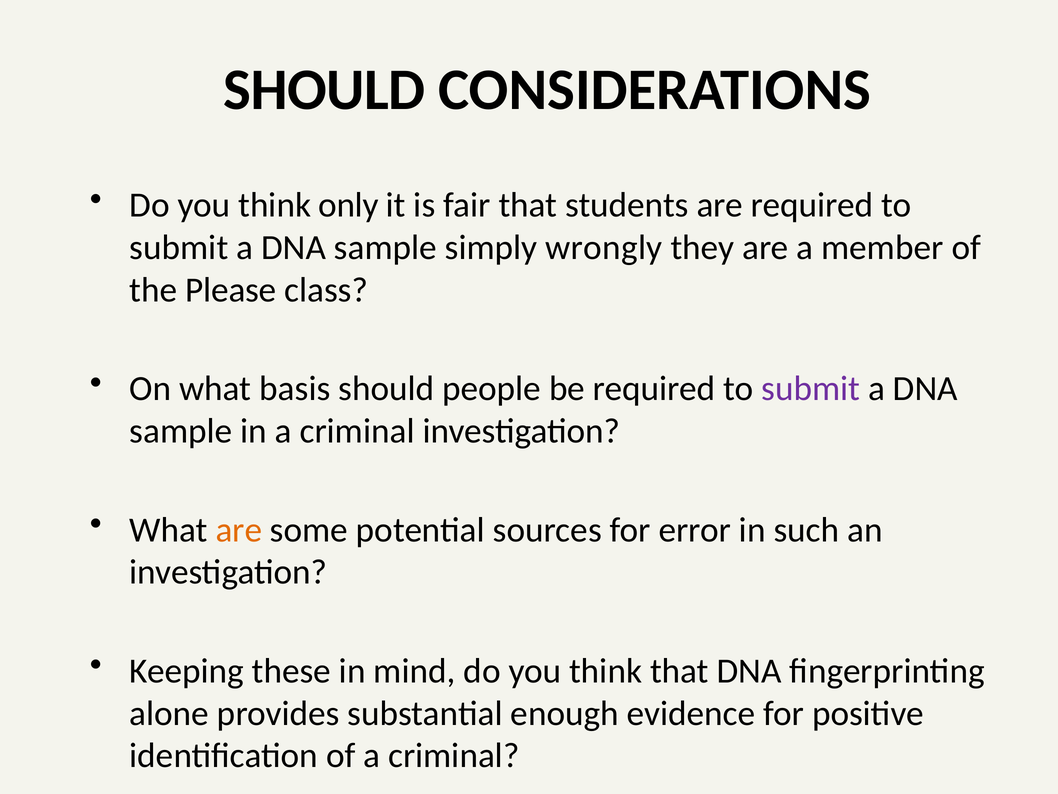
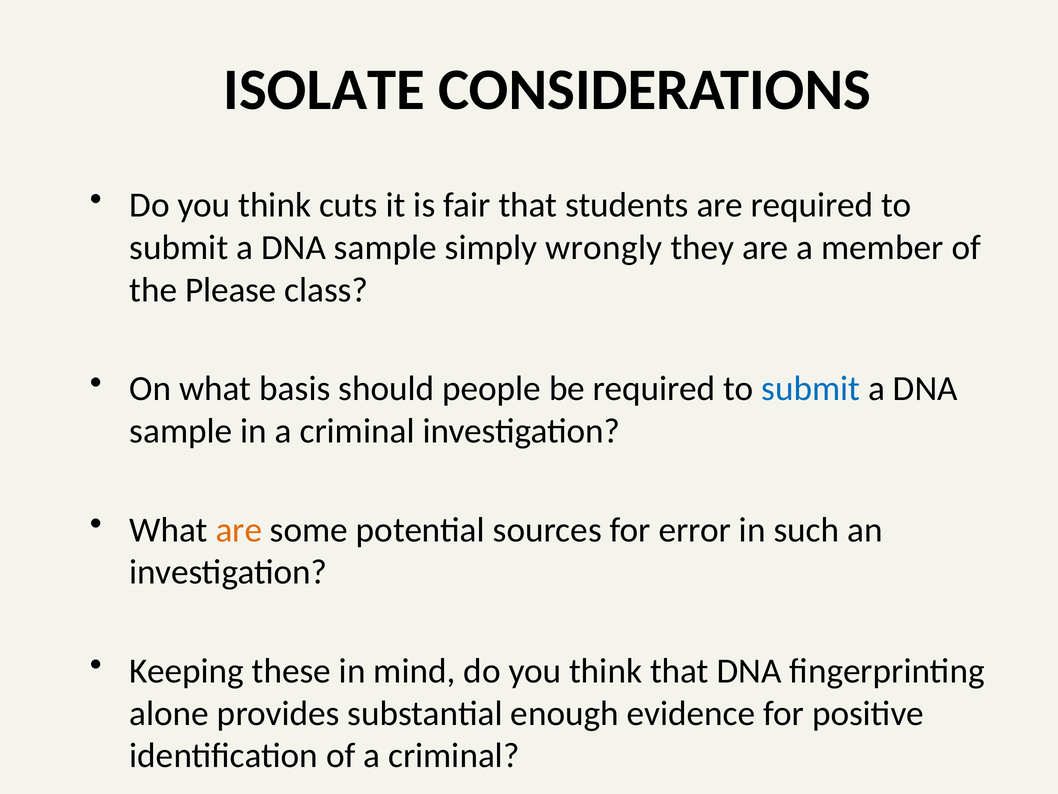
SHOULD at (324, 90): SHOULD -> ISOLATE
only: only -> cuts
submit at (811, 389) colour: purple -> blue
